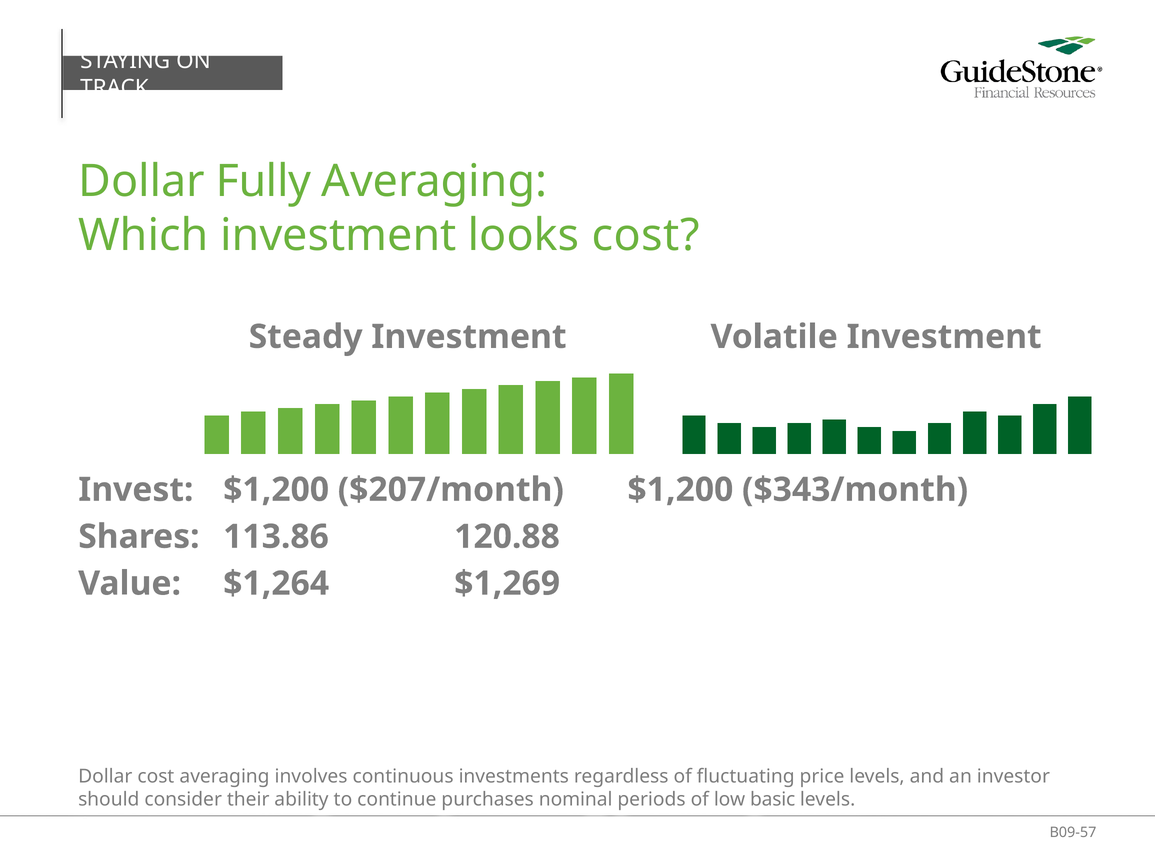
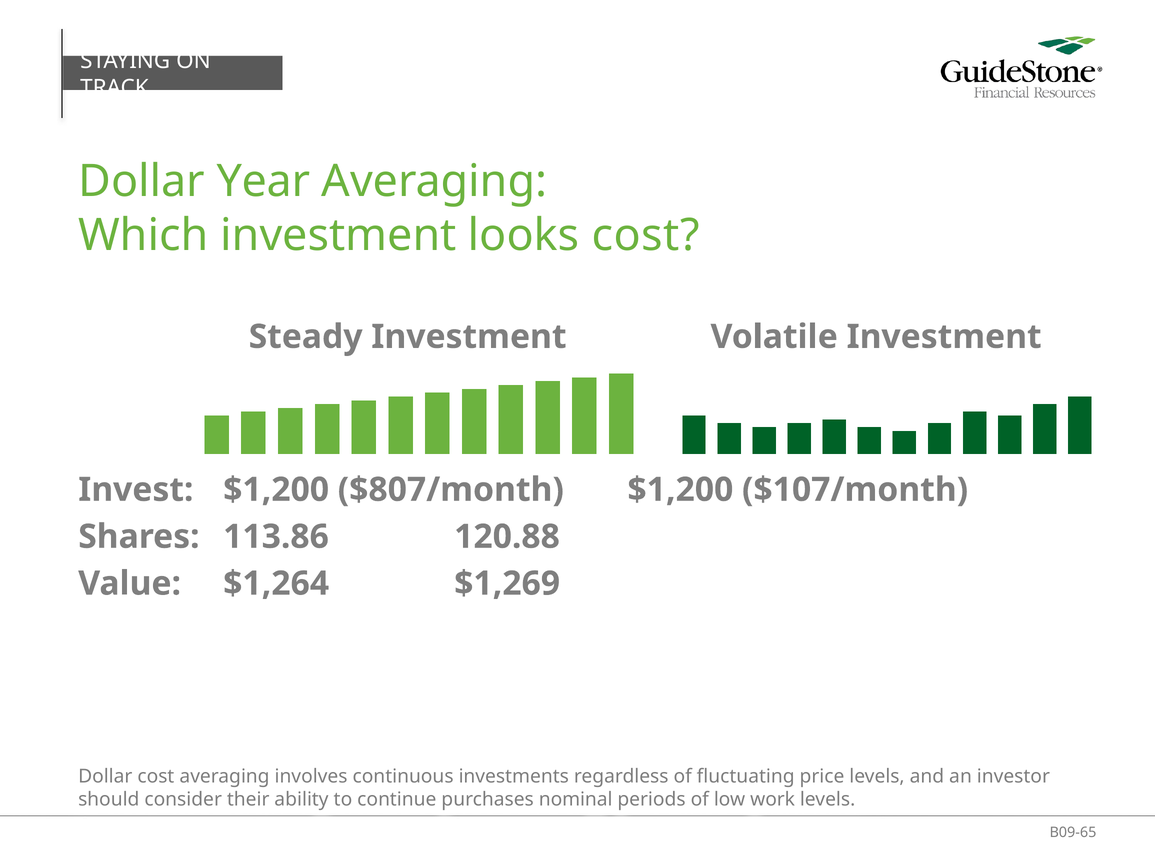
Fully: Fully -> Year
$207/month: $207/month -> $807/month
$343/month: $343/month -> $107/month
basic: basic -> work
B09-57: B09-57 -> B09-65
